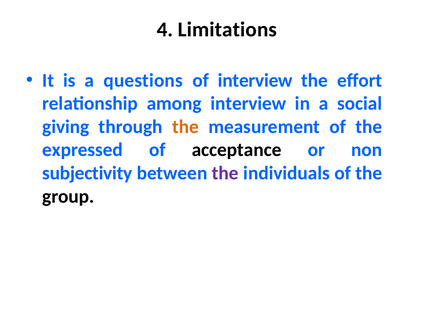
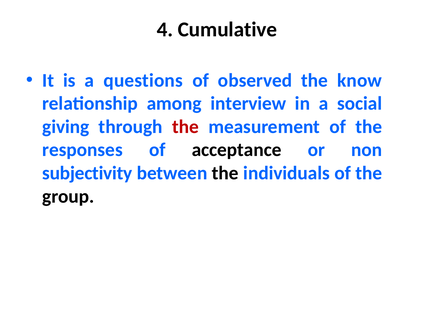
Limitations: Limitations -> Cumulative
of interview: interview -> observed
effort: effort -> know
the at (186, 127) colour: orange -> red
expressed: expressed -> responses
the at (225, 173) colour: purple -> black
